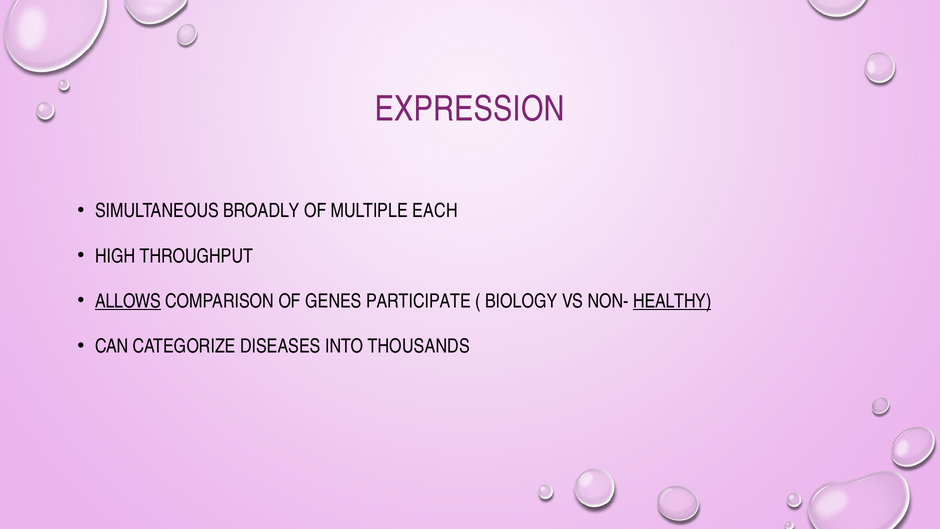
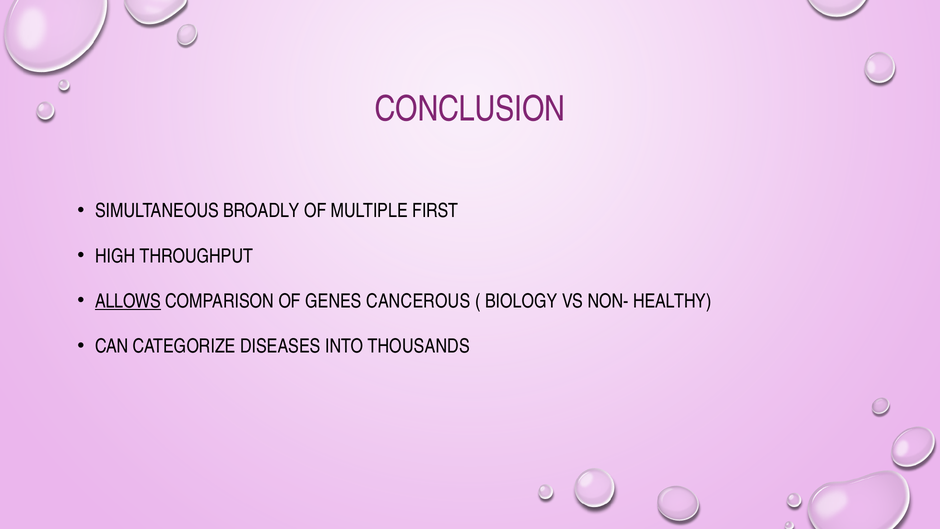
EXPRESSION: EXPRESSION -> CONCLUSION
EACH: EACH -> FIRST
PARTICIPATE: PARTICIPATE -> CANCEROUS
HEALTHY underline: present -> none
